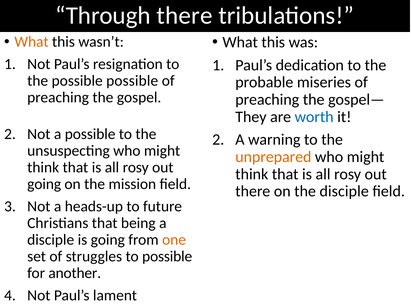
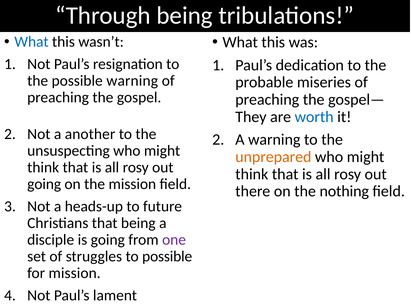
Through there: there -> being
What at (32, 42) colour: orange -> blue
possible possible: possible -> warning
a possible: possible -> another
the disciple: disciple -> nothing
one colour: orange -> purple
for another: another -> mission
